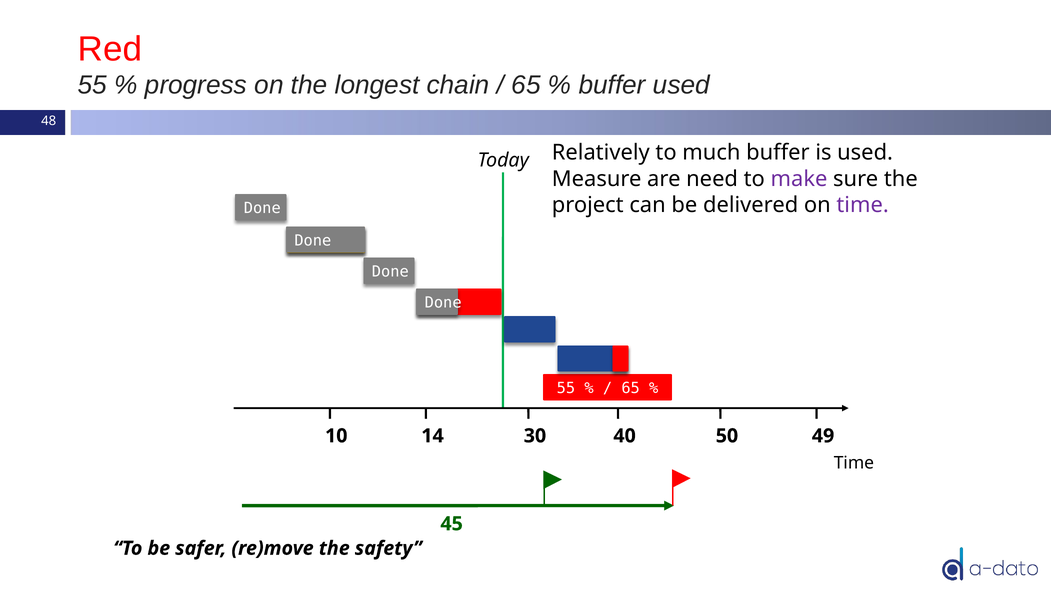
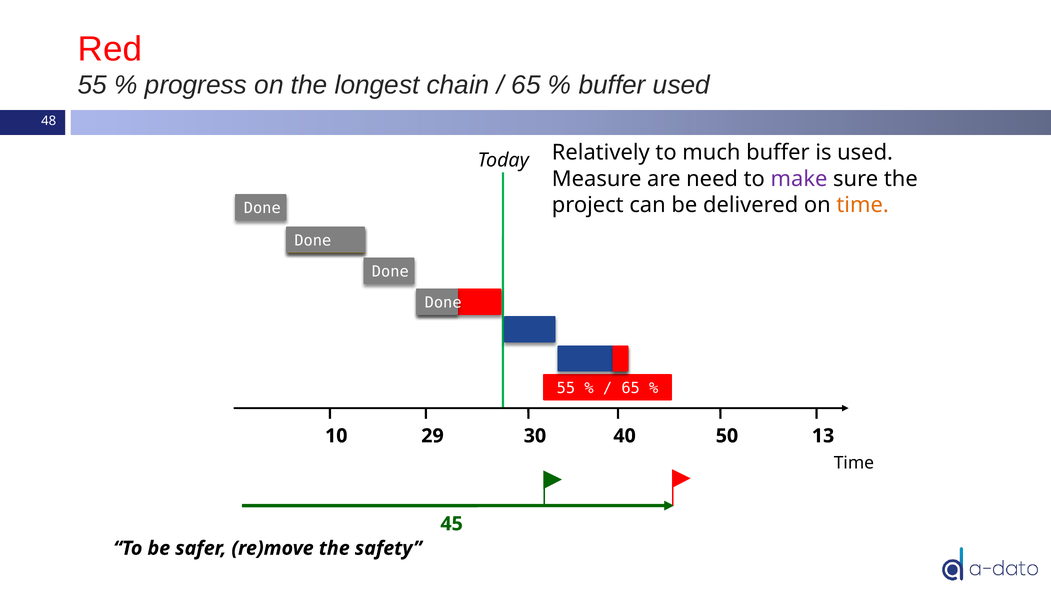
time at (863, 205) colour: purple -> orange
14: 14 -> 29
49: 49 -> 13
